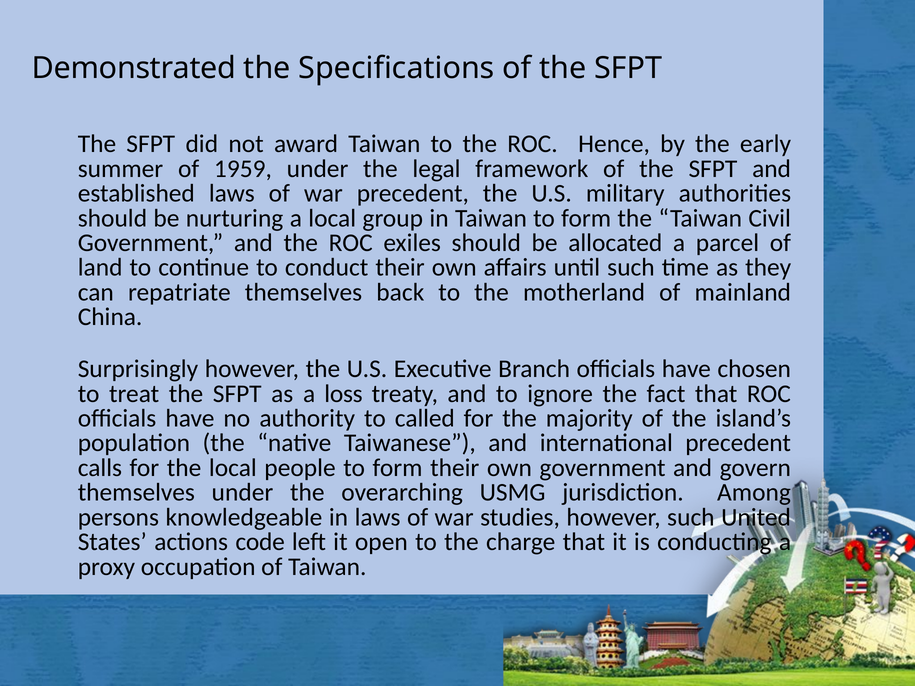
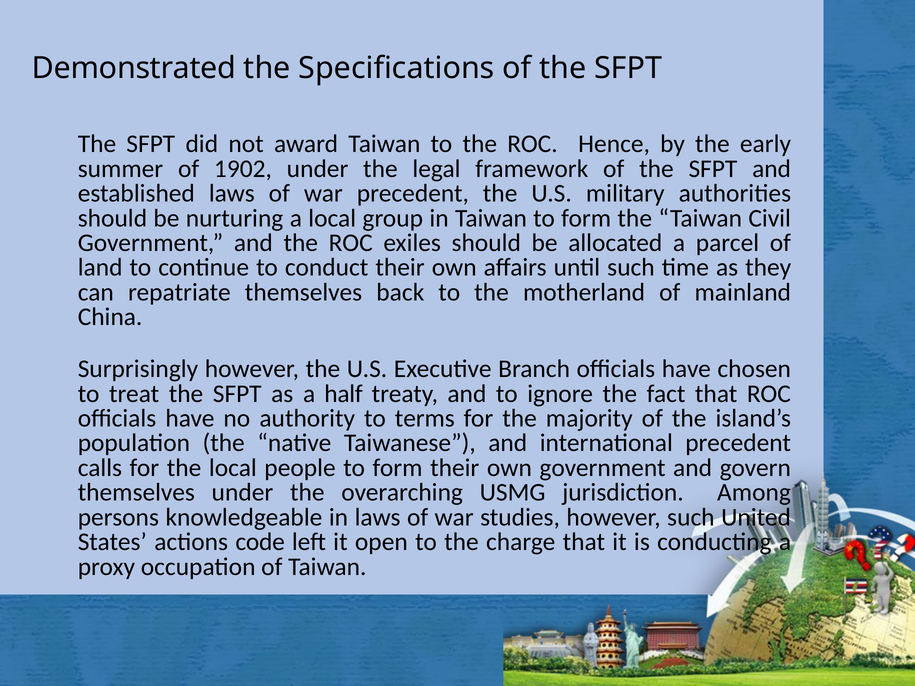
1959: 1959 -> 1902
loss: loss -> half
called: called -> terms
